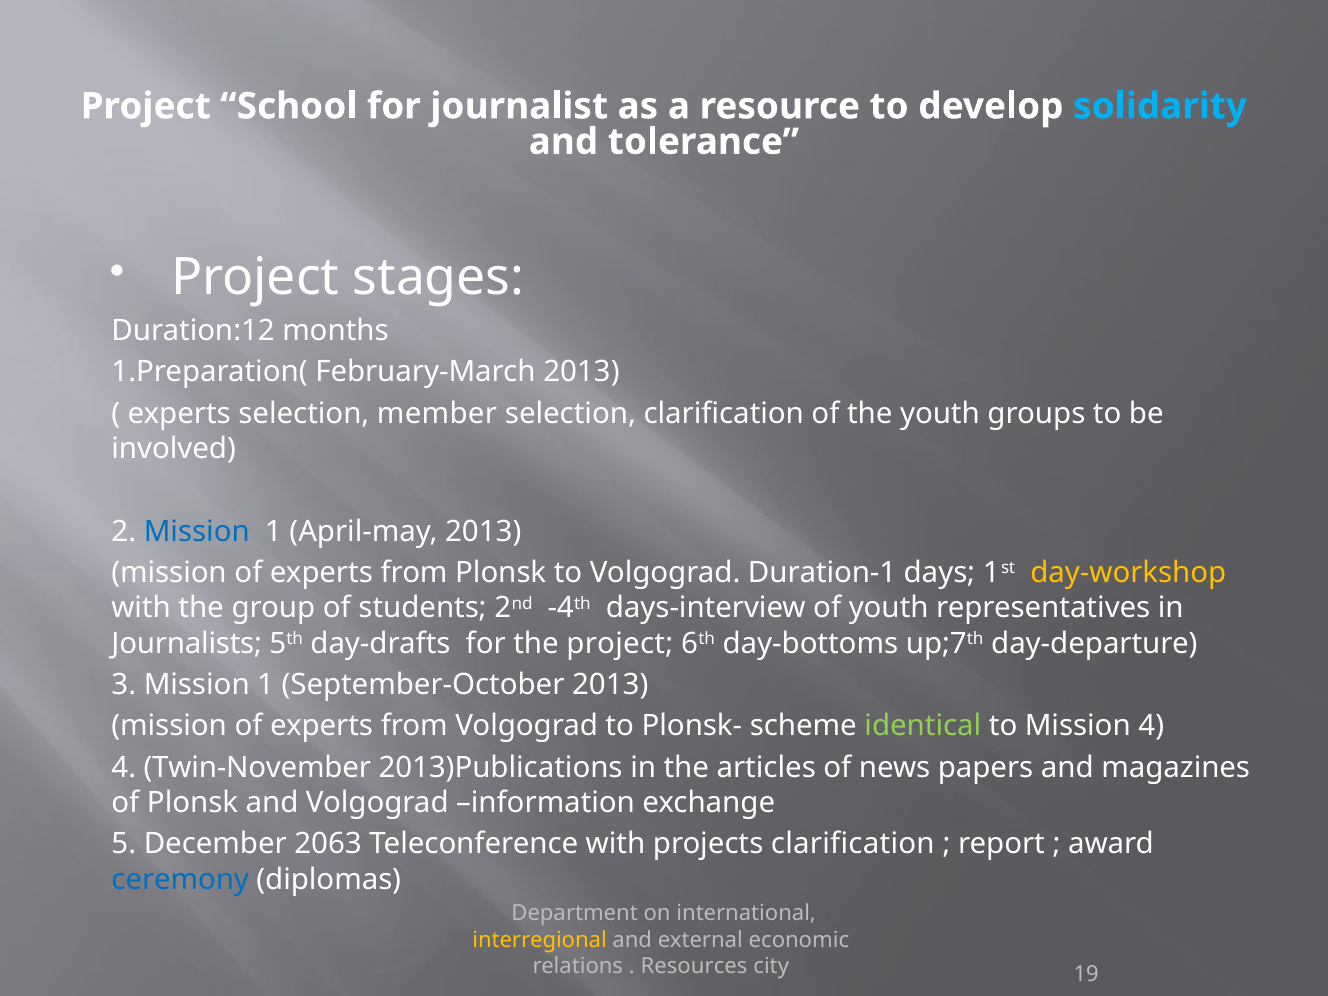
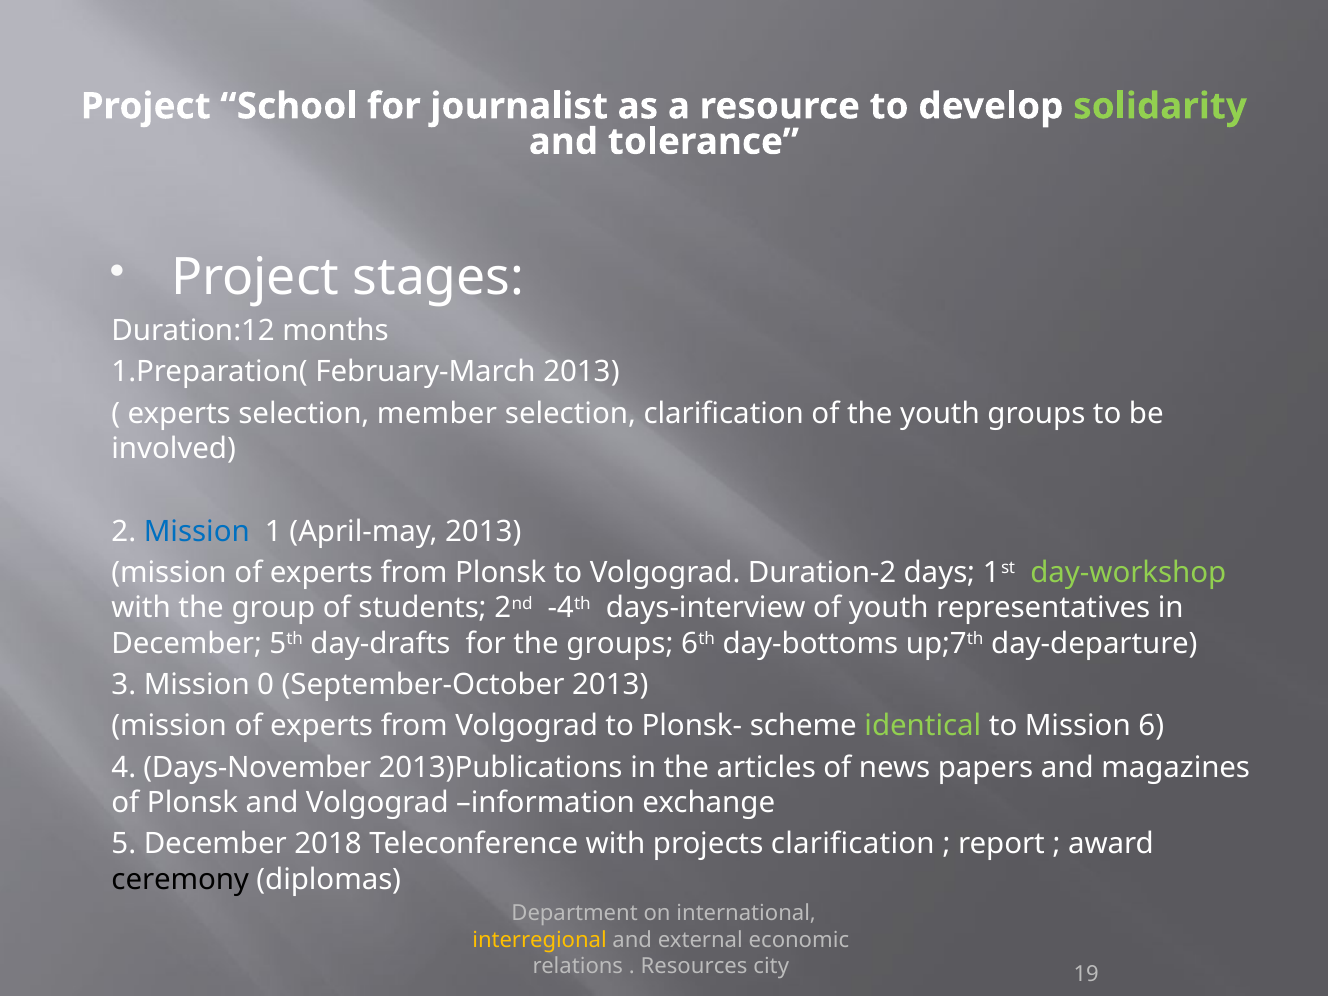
solidarity colour: light blue -> light green
Duration-1: Duration-1 -> Duration-2
day-workshop colour: yellow -> light green
Journalists at (187, 644): Journalists -> December
the project: project -> groups
3 Mission 1: 1 -> 0
Mission 4: 4 -> 6
Twin-November: Twin-November -> Days-November
2063: 2063 -> 2018
ceremony colour: blue -> black
